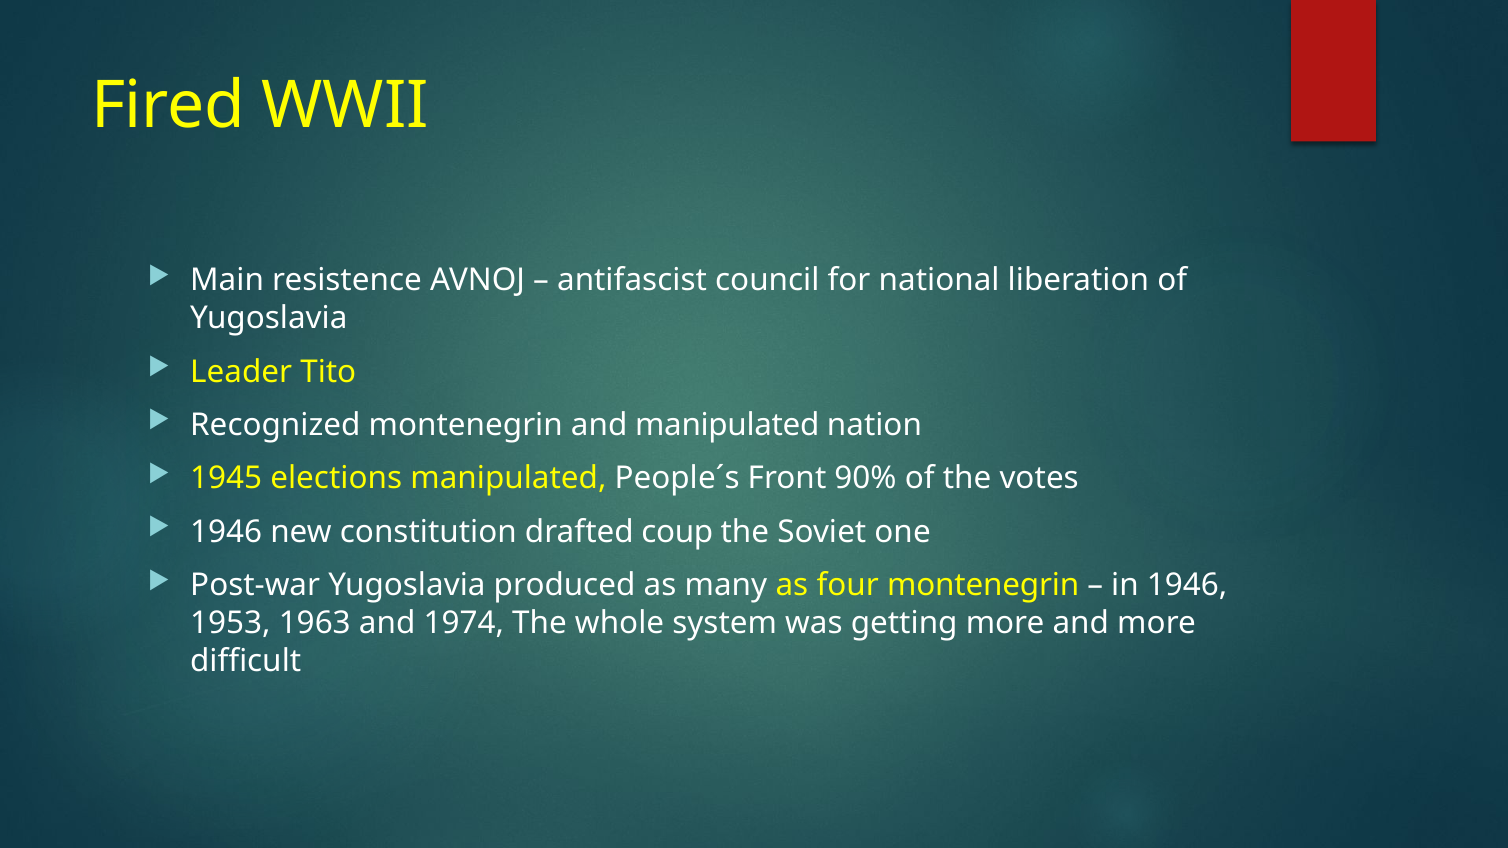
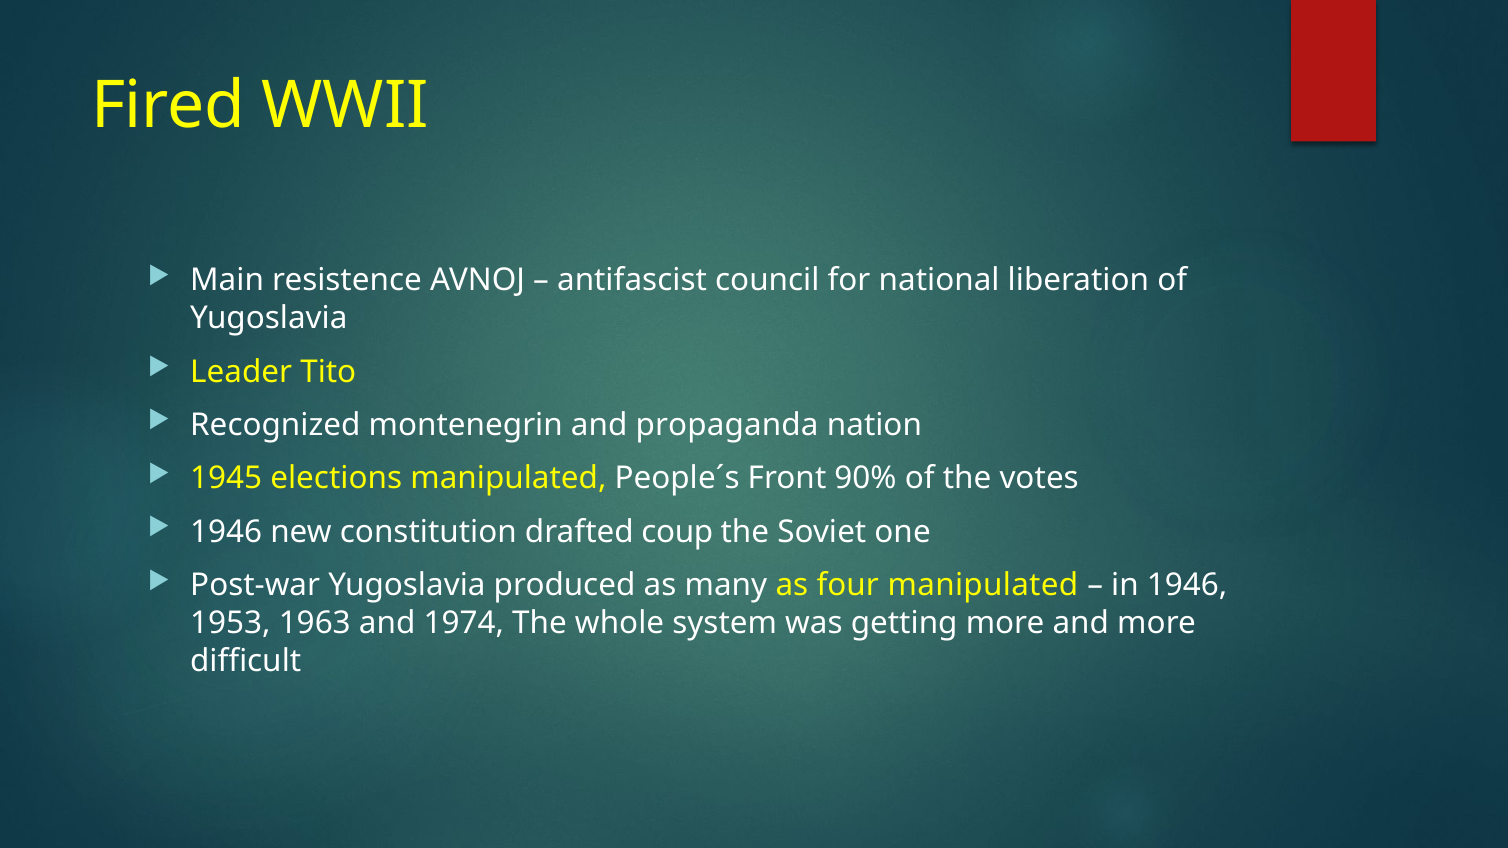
and manipulated: manipulated -> propaganda
four montenegrin: montenegrin -> manipulated
